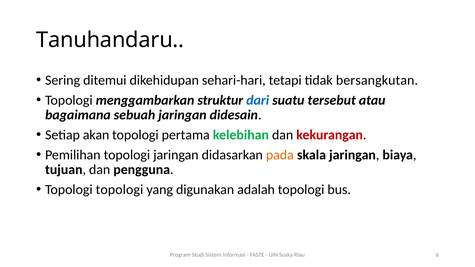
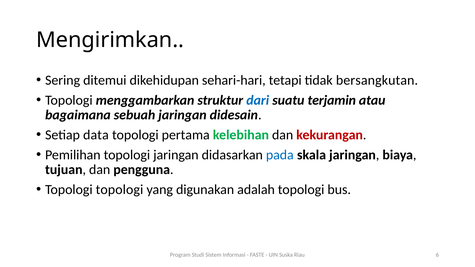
Tanuhandaru: Tanuhandaru -> Mengirimkan
tersebut: tersebut -> terjamin
akan: akan -> data
pada colour: orange -> blue
